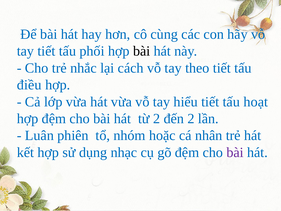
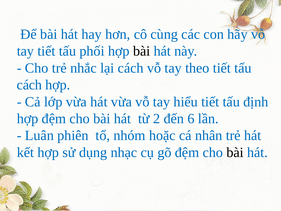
điều at (29, 85): điều -> cách
hoạt: hoạt -> định
đến 2: 2 -> 6
bài at (235, 152) colour: purple -> black
